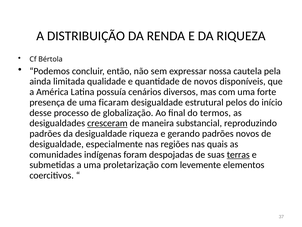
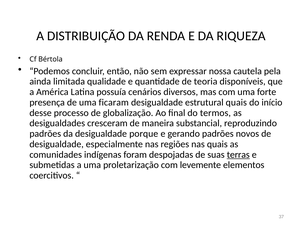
de novos: novos -> teoria
estrutural pelos: pelos -> quais
cresceram underline: present -> none
desigualdade riqueza: riqueza -> porque
